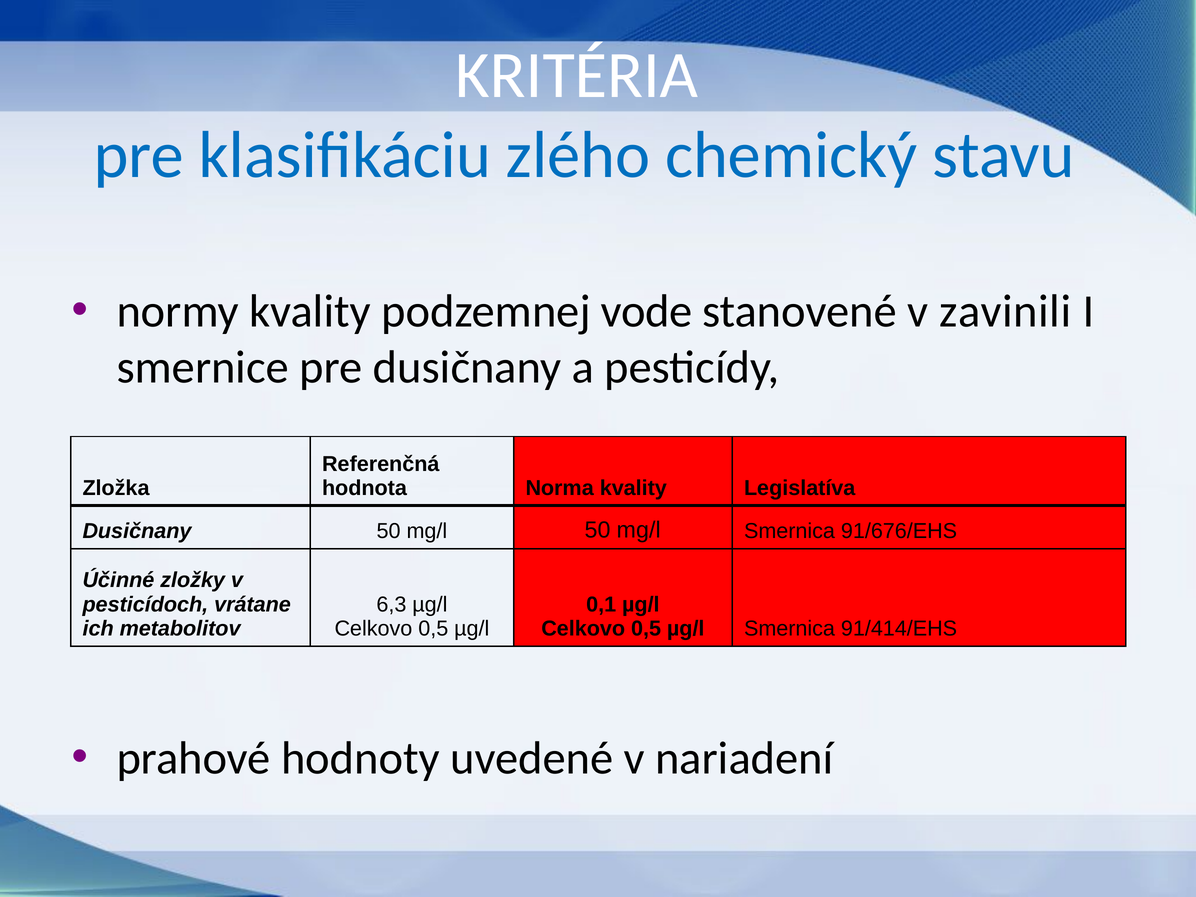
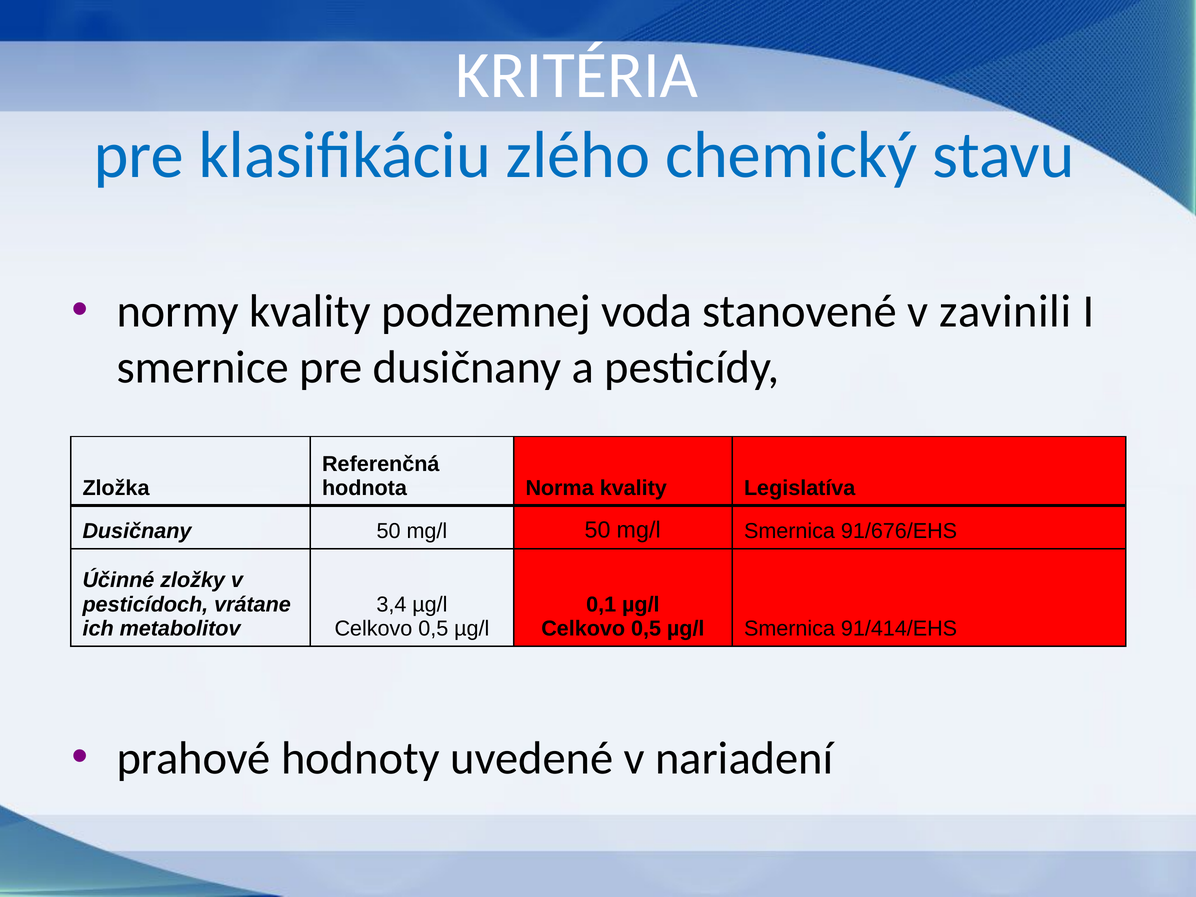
vode: vode -> voda
6,3: 6,3 -> 3,4
